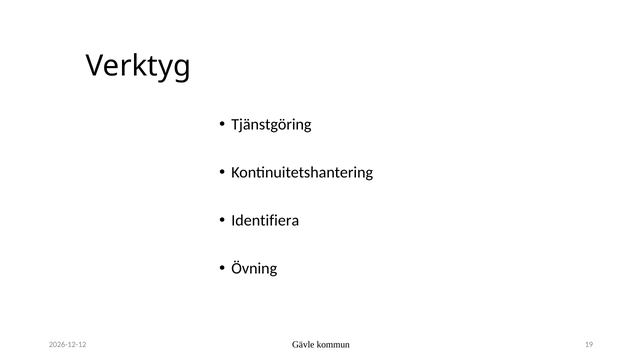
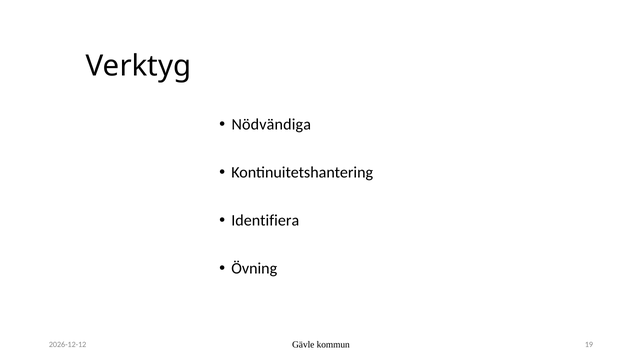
Tjänstgöring: Tjänstgöring -> Nödvändiga
